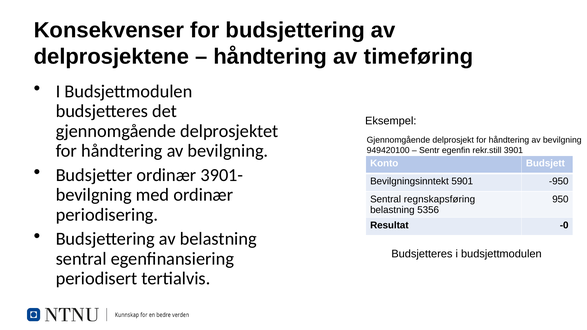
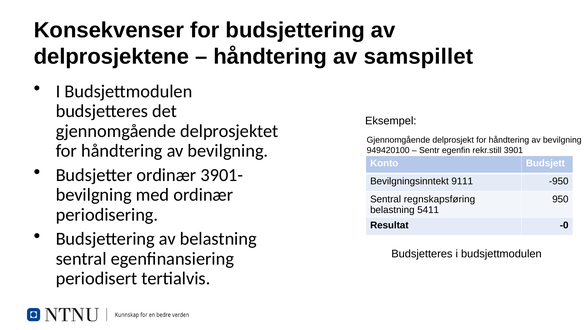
timeføring: timeføring -> samspillet
5901: 5901 -> 9111
5356: 5356 -> 5411
